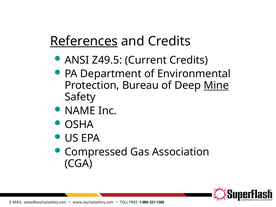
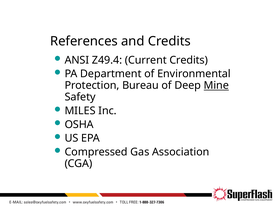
References underline: present -> none
Z49.5: Z49.5 -> Z49.4
NAME: NAME -> MILES
